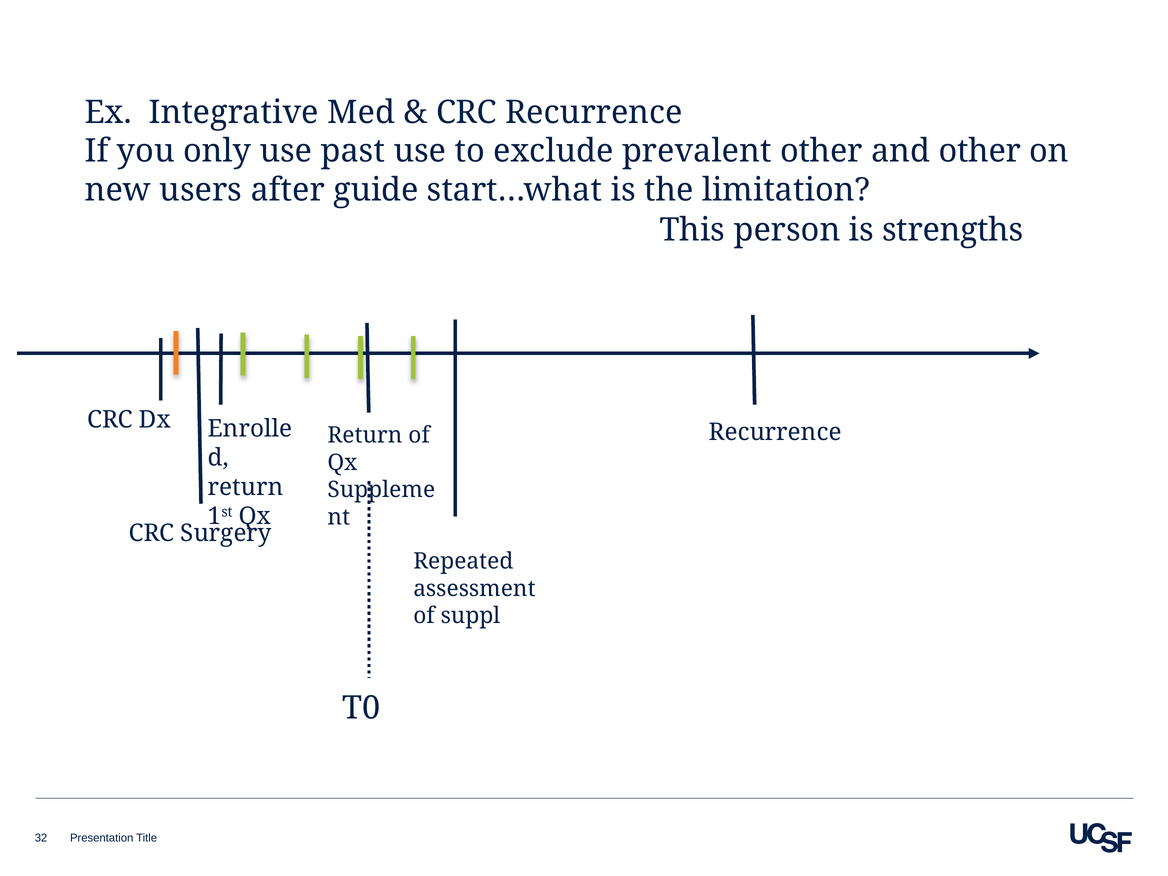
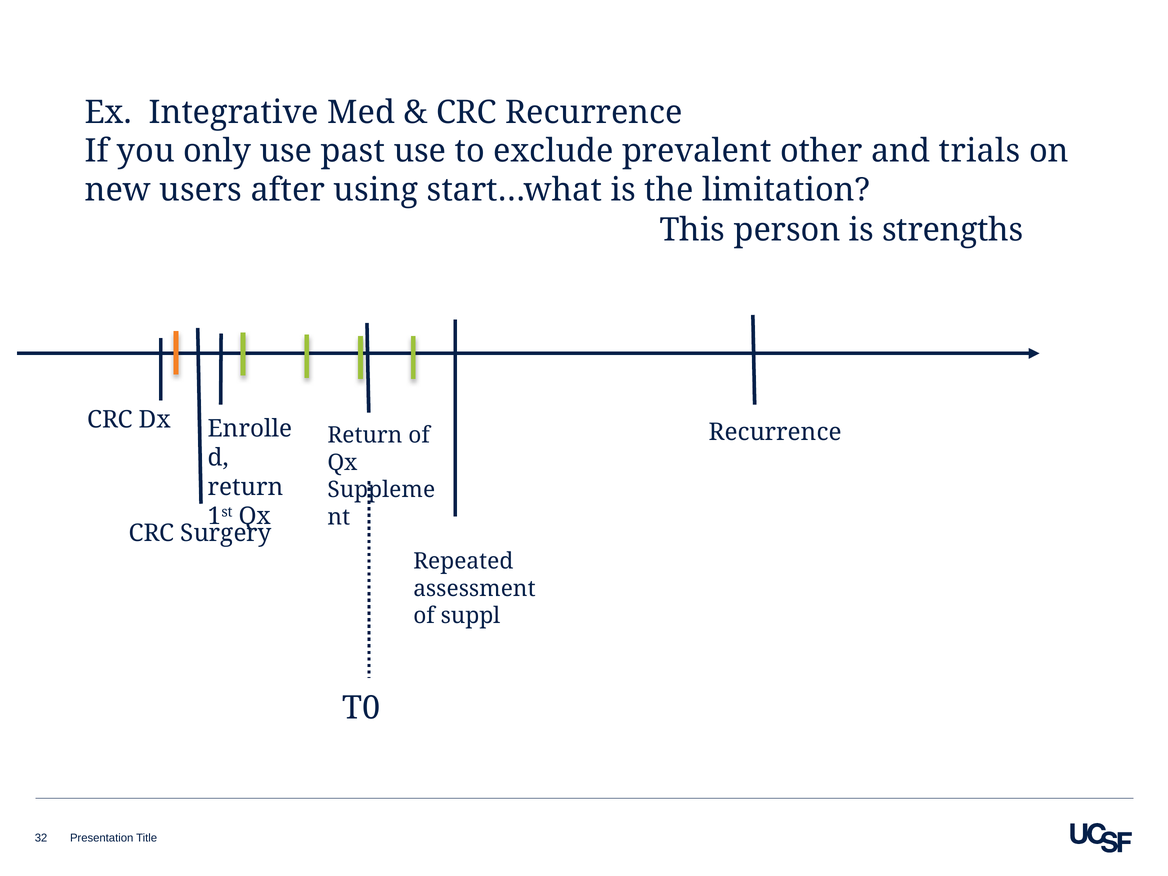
and other: other -> trials
guide: guide -> using
